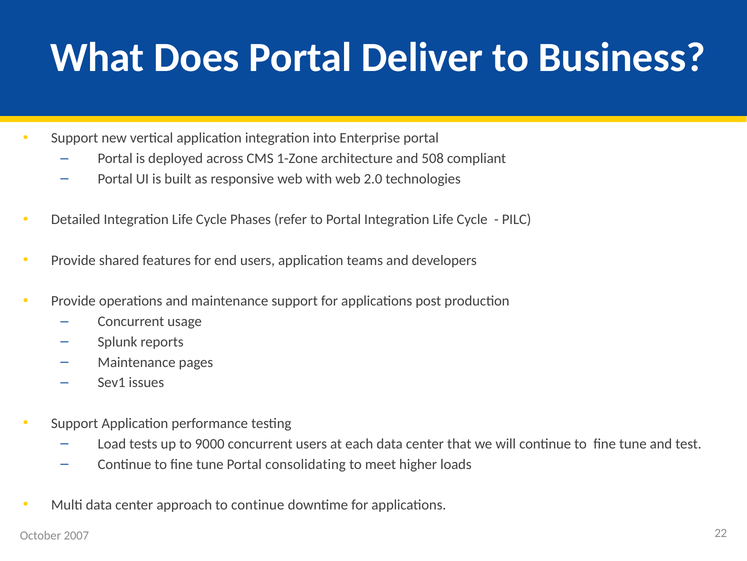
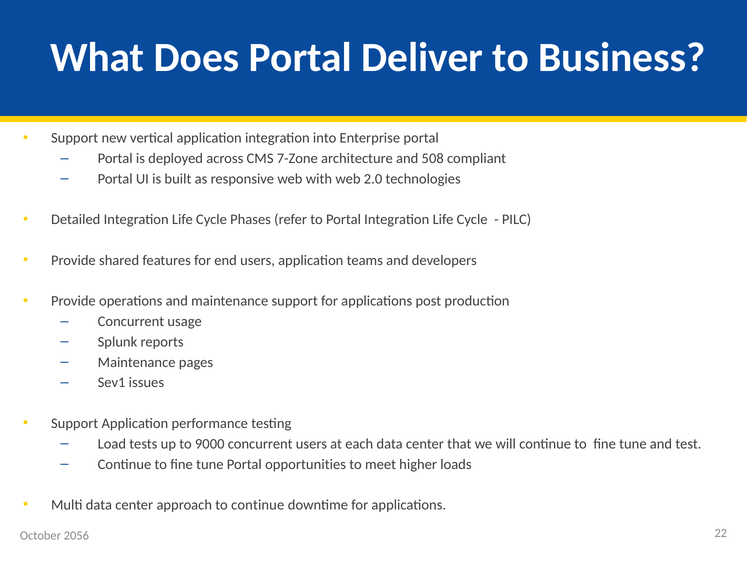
1-Zone: 1-Zone -> 7-Zone
consolidating: consolidating -> opportunities
2007: 2007 -> 2056
